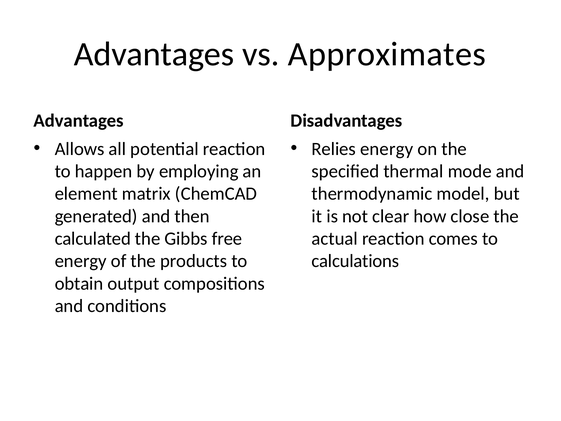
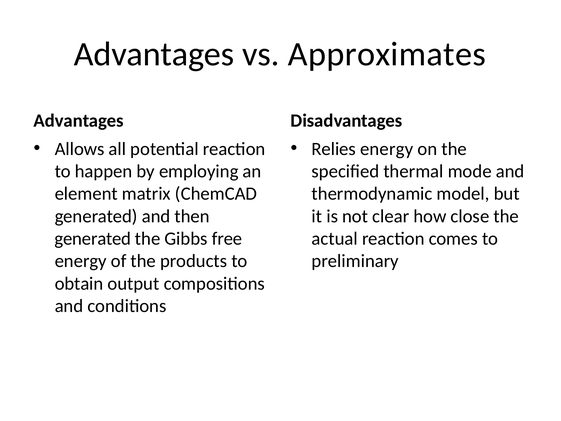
calculated at (93, 239): calculated -> generated
calculations: calculations -> preliminary
